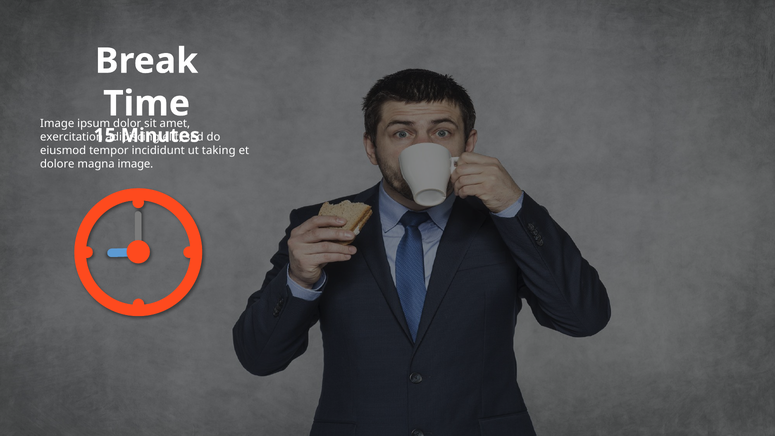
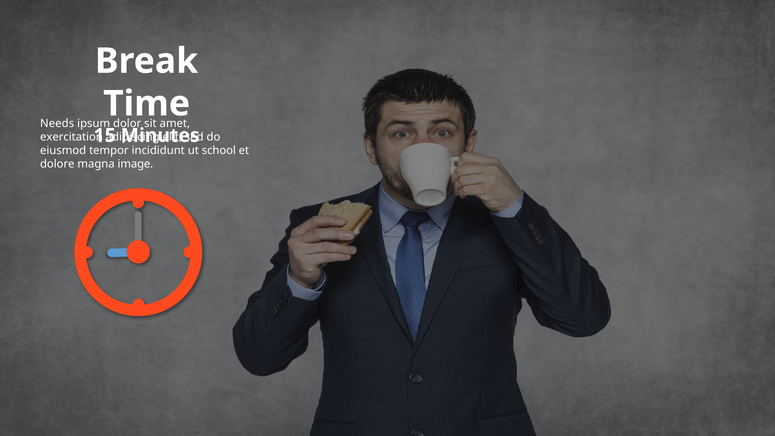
Image at (57, 123): Image -> Needs
taking: taking -> school
